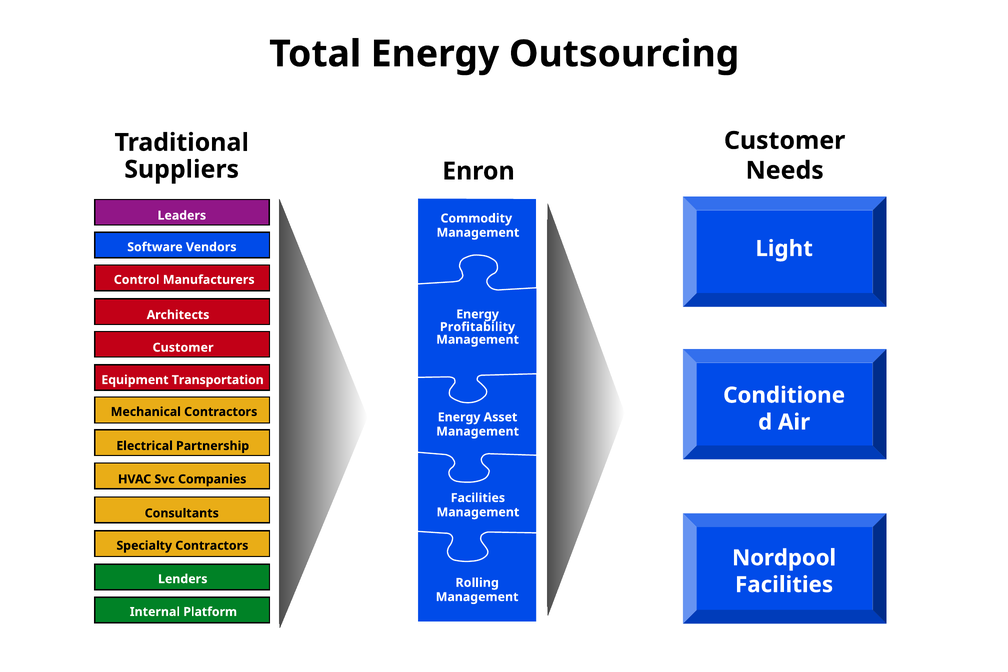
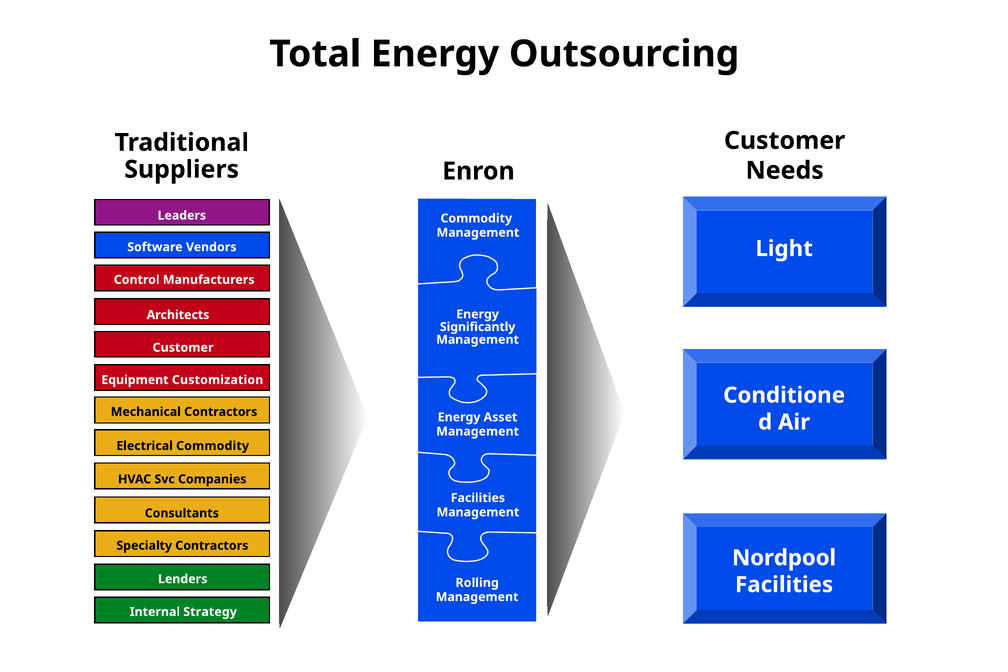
Profitability: Profitability -> Significantly
Transportation: Transportation -> Customization
Electrical Partnership: Partnership -> Commodity
Platform: Platform -> Strategy
